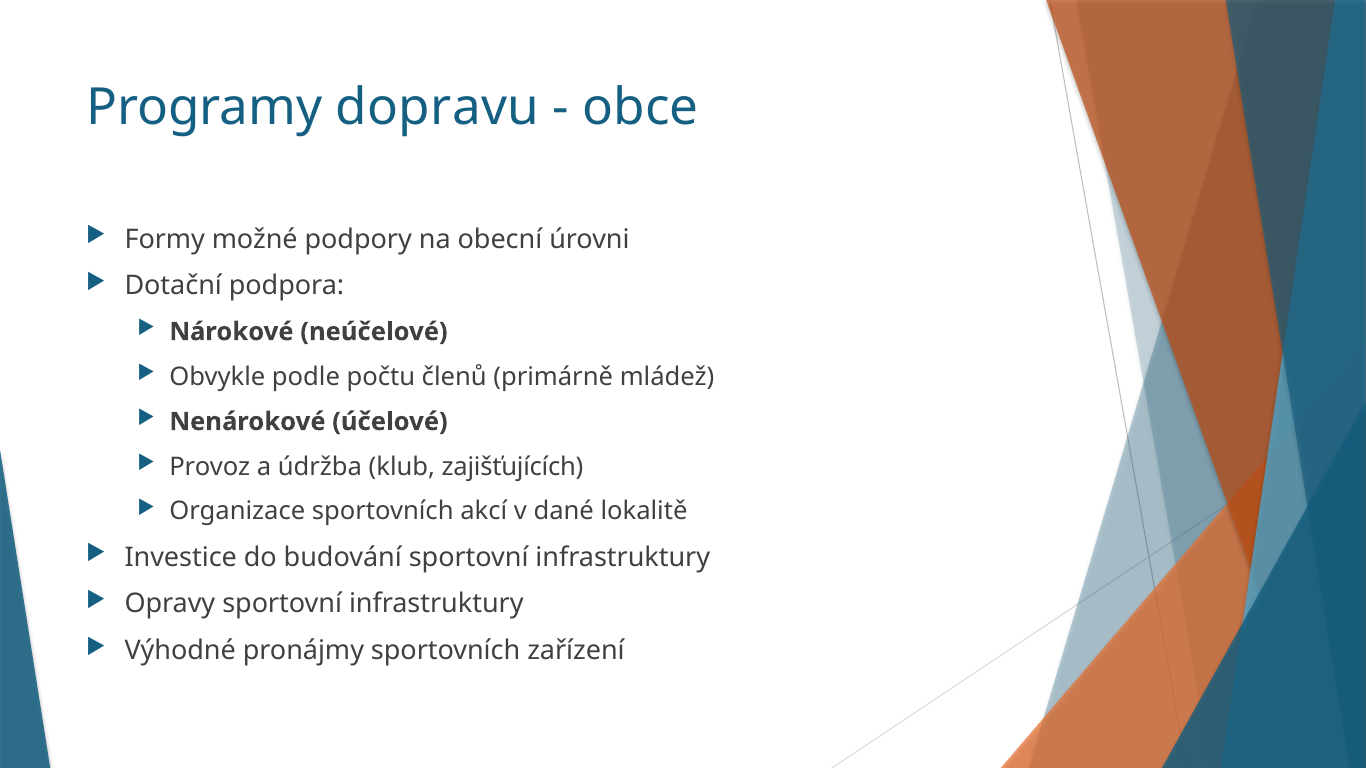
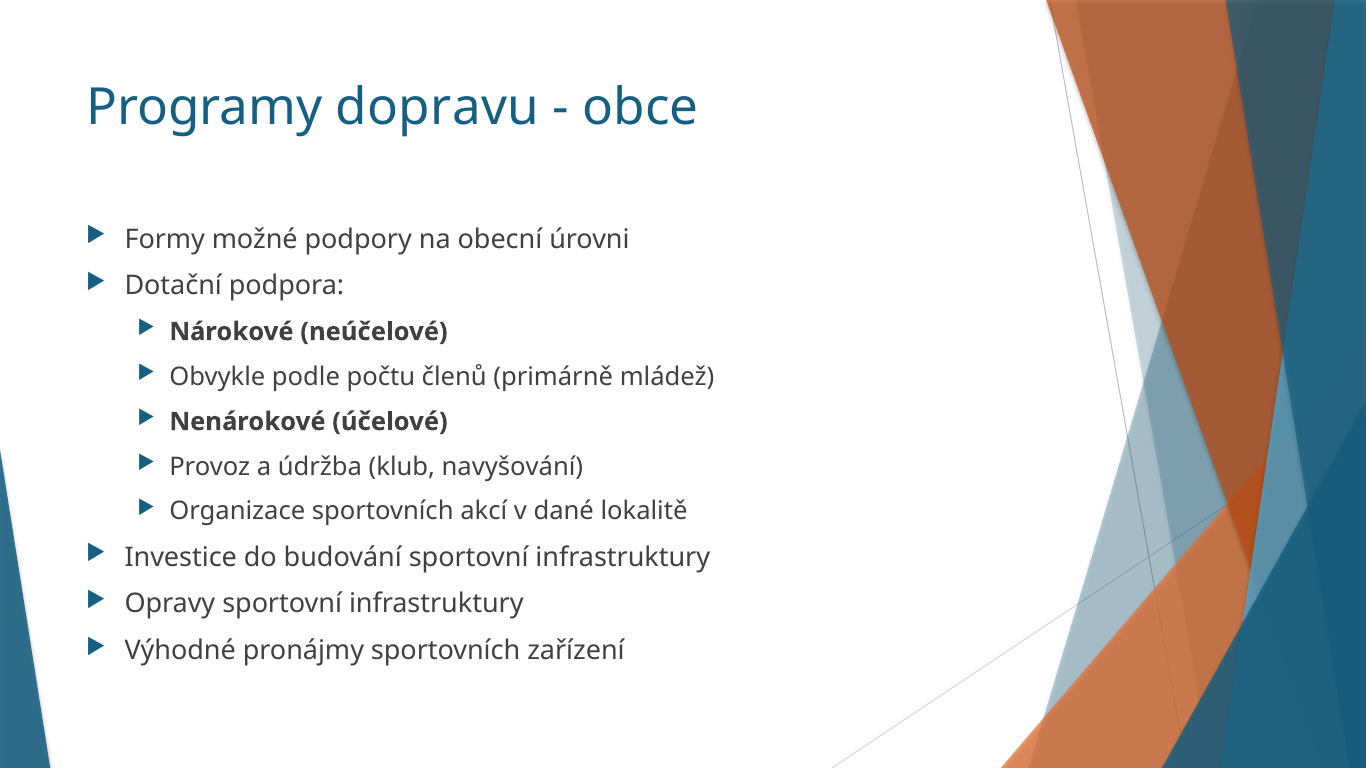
zajišťujících: zajišťujících -> navyšování
